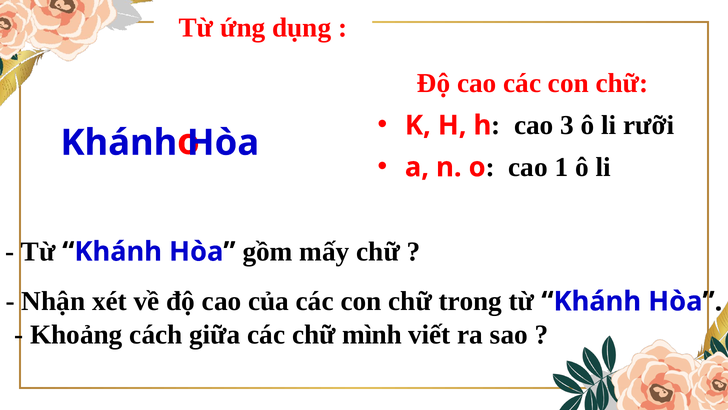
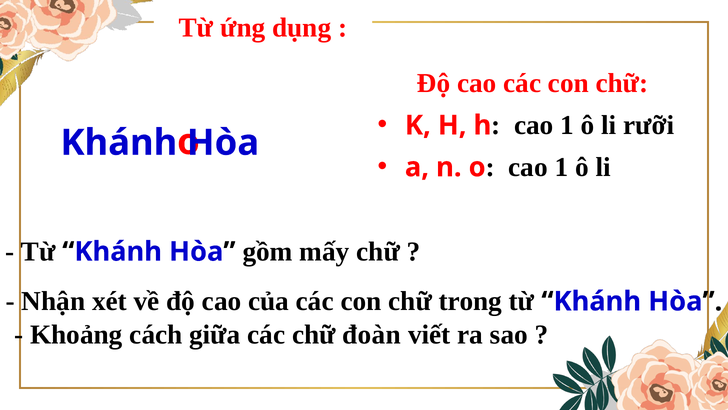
3 at (567, 125): 3 -> 1
mình: mình -> đoàn
